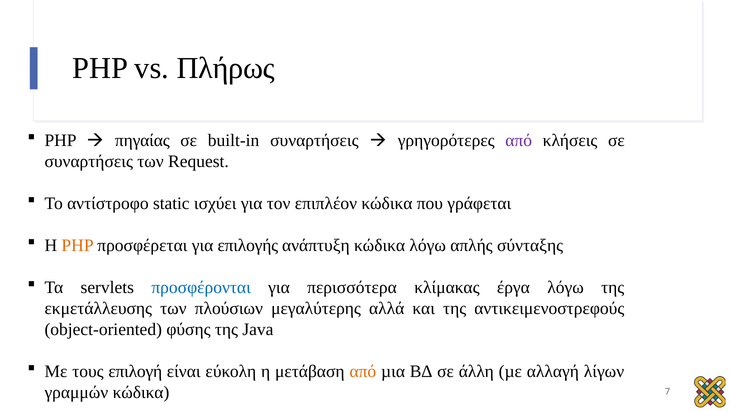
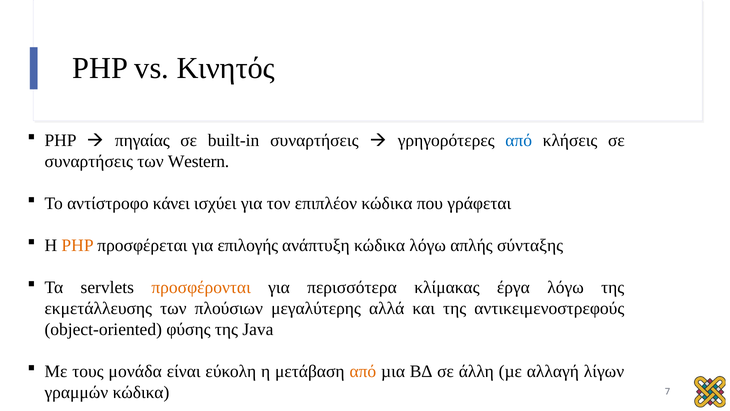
Πλήρως: Πλήρως -> Κινητός
από at (519, 140) colour: purple -> blue
Request: Request -> Western
static: static -> κάνει
προσφέρονται colour: blue -> orange
επιλογή: επιλογή -> μονάδα
